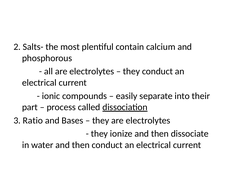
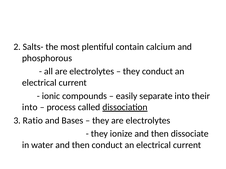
part at (30, 108): part -> into
